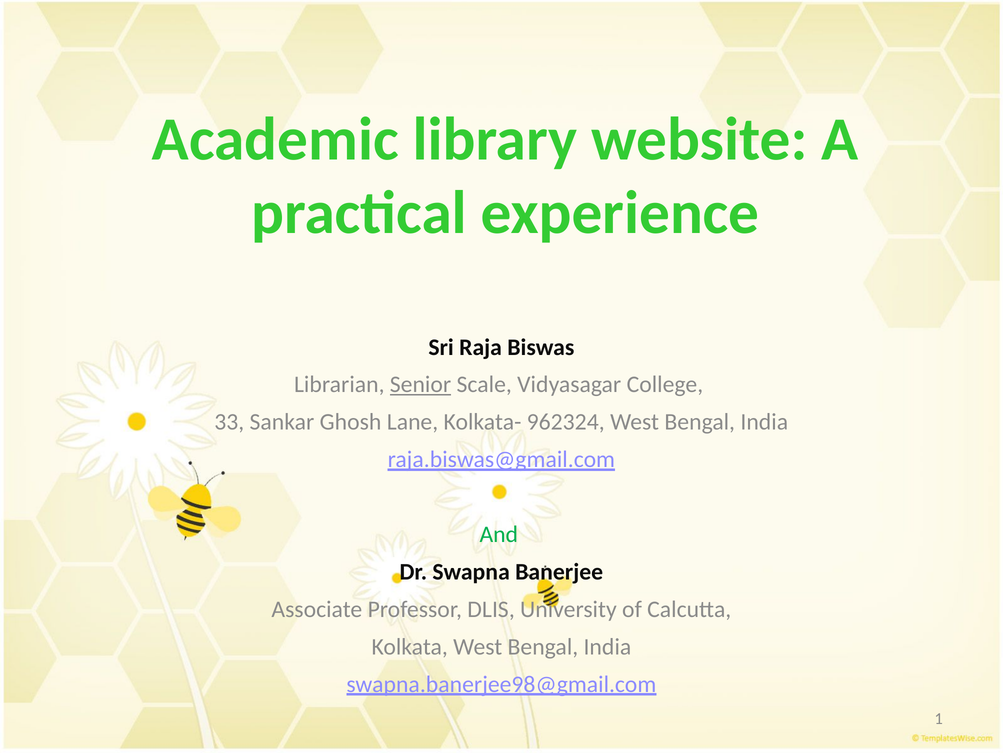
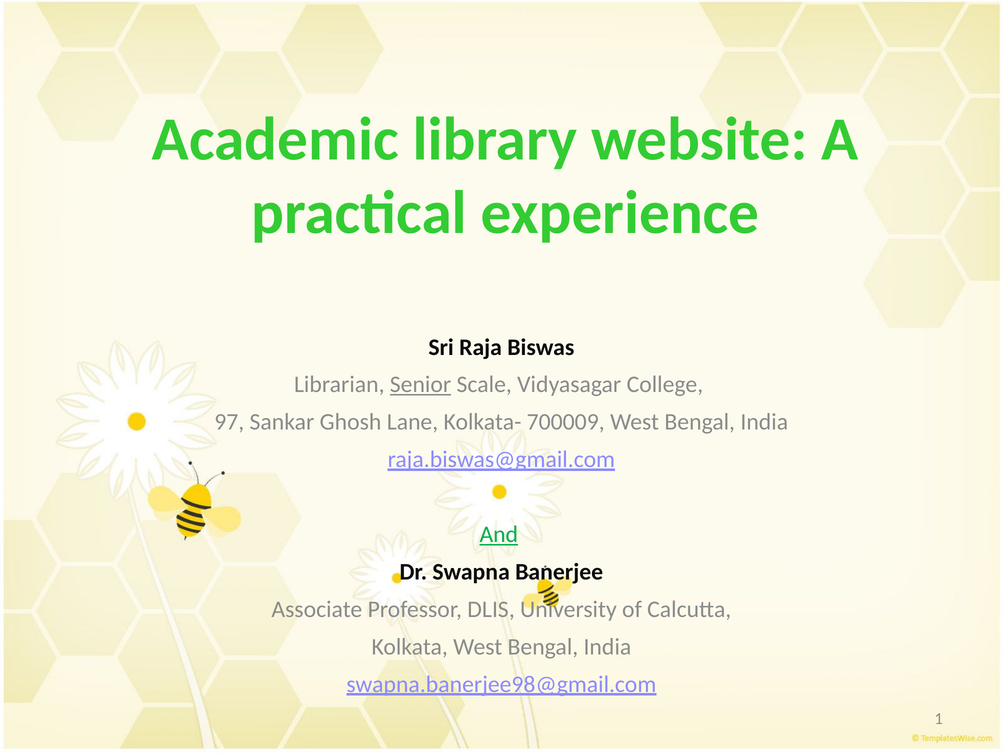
33: 33 -> 97
962324: 962324 -> 700009
And underline: none -> present
